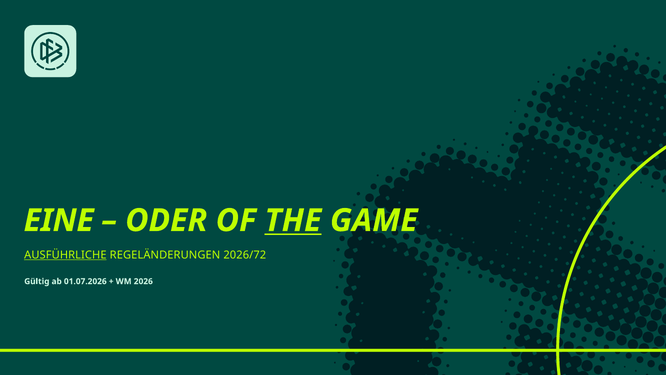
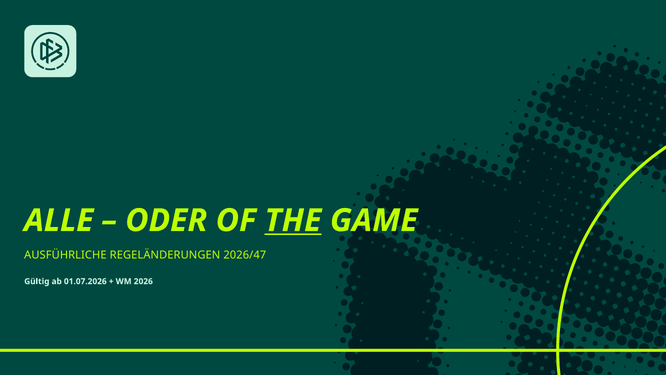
EINE: EINE -> ALLE
AUSFÜHRLICHE underline: present -> none
2026/72: 2026/72 -> 2026/47
